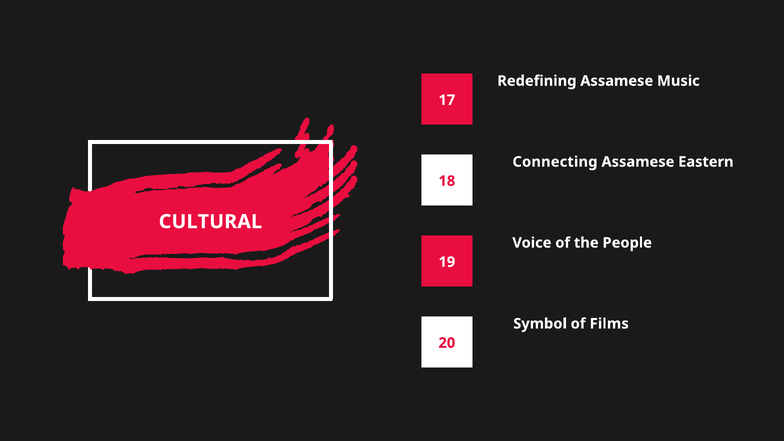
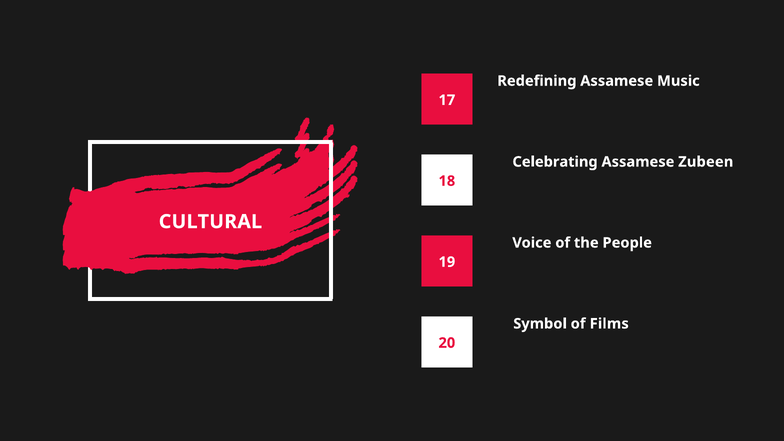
Connecting: Connecting -> Celebrating
Eastern: Eastern -> Zubeen
